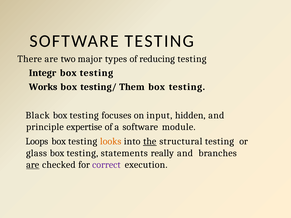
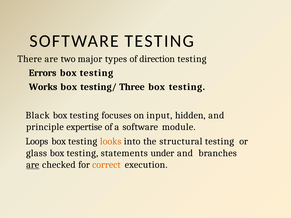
reducing: reducing -> direction
Integr: Integr -> Errors
Them: Them -> Three
the underline: present -> none
really: really -> under
correct colour: purple -> orange
